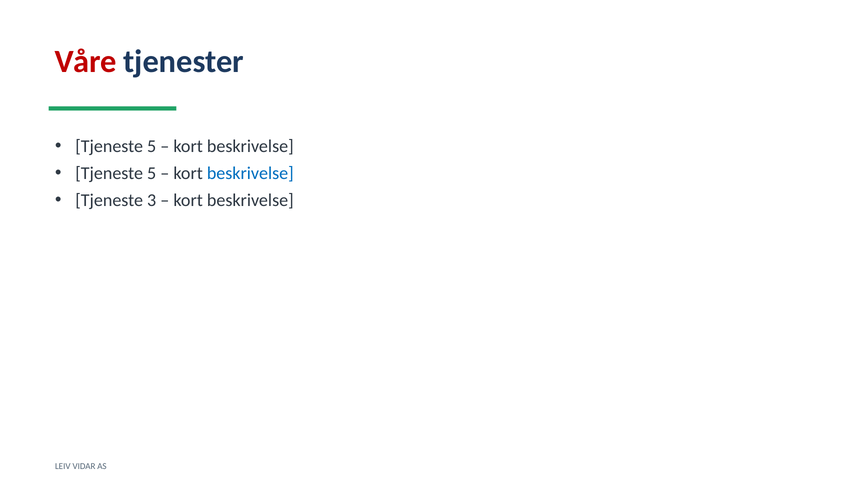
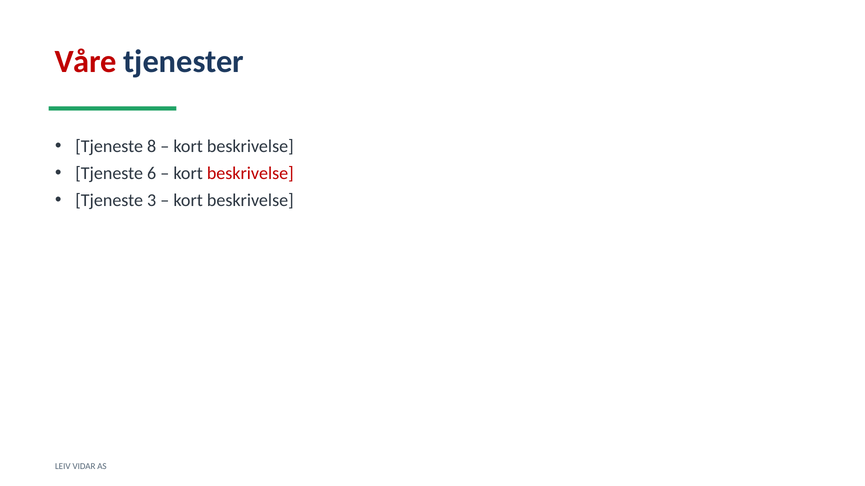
5 at (152, 147): 5 -> 8
5 at (152, 174): 5 -> 6
beskrivelse at (250, 174) colour: blue -> red
